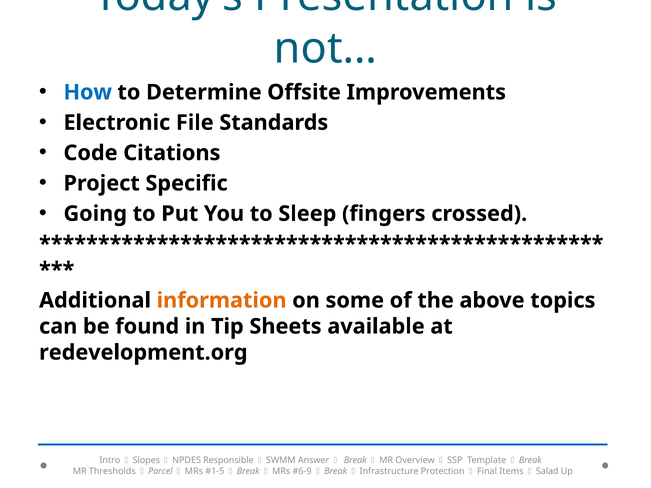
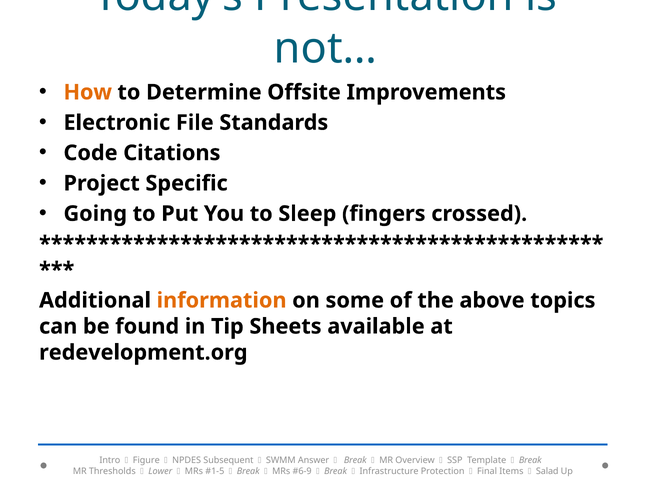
How colour: blue -> orange
Slopes: Slopes -> Figure
Responsible: Responsible -> Subsequent
Parcel: Parcel -> Lower
